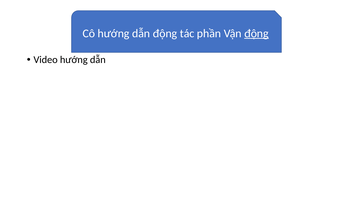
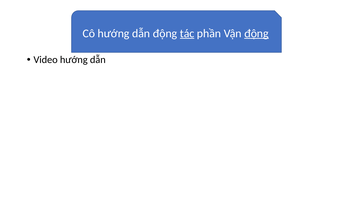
tác underline: none -> present
